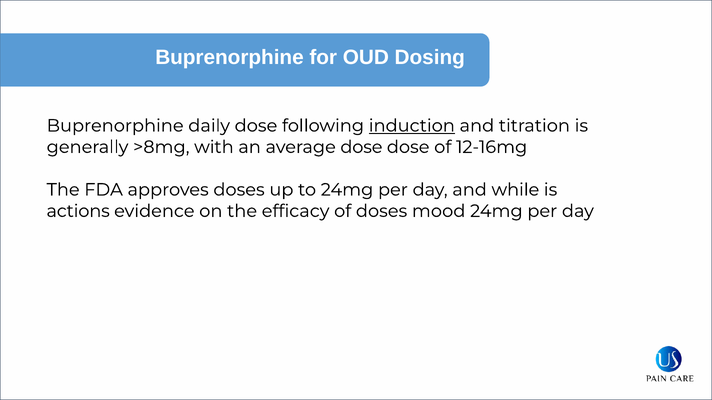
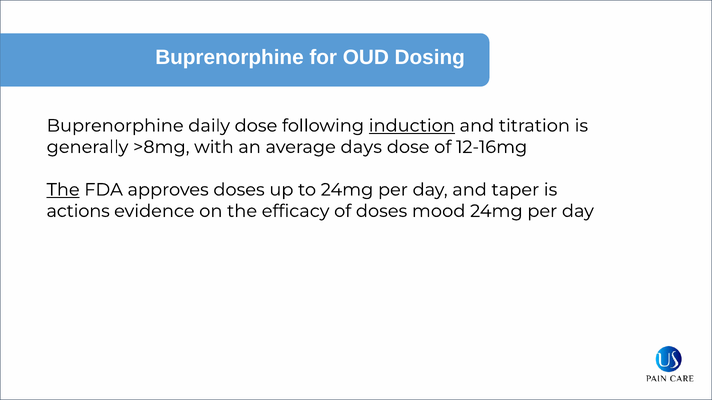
average dose: dose -> days
The at (63, 190) underline: none -> present
while: while -> taper
